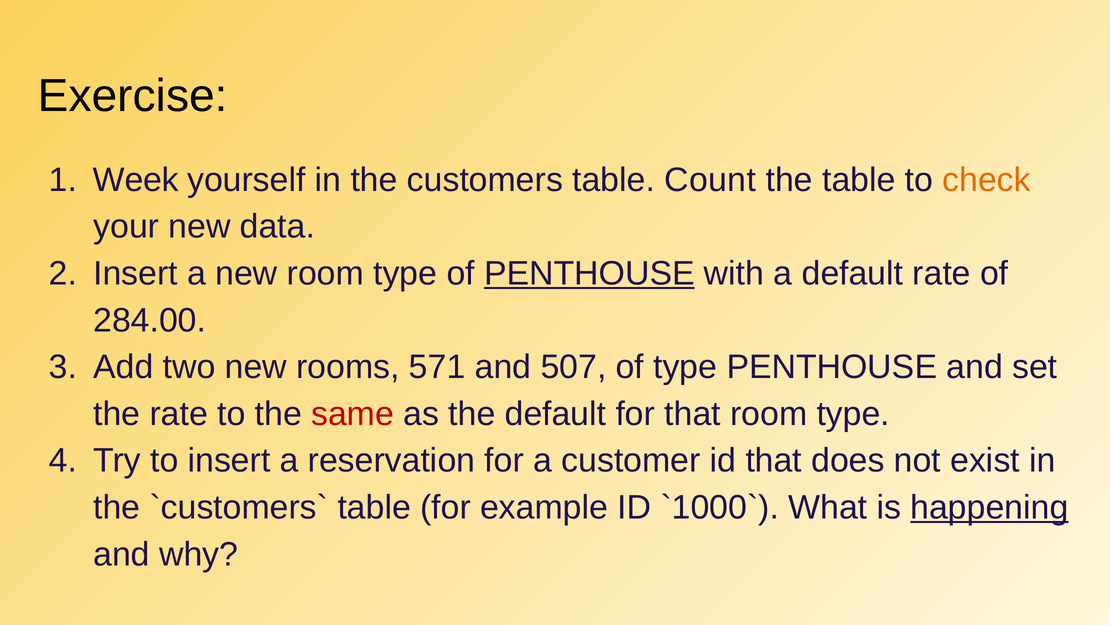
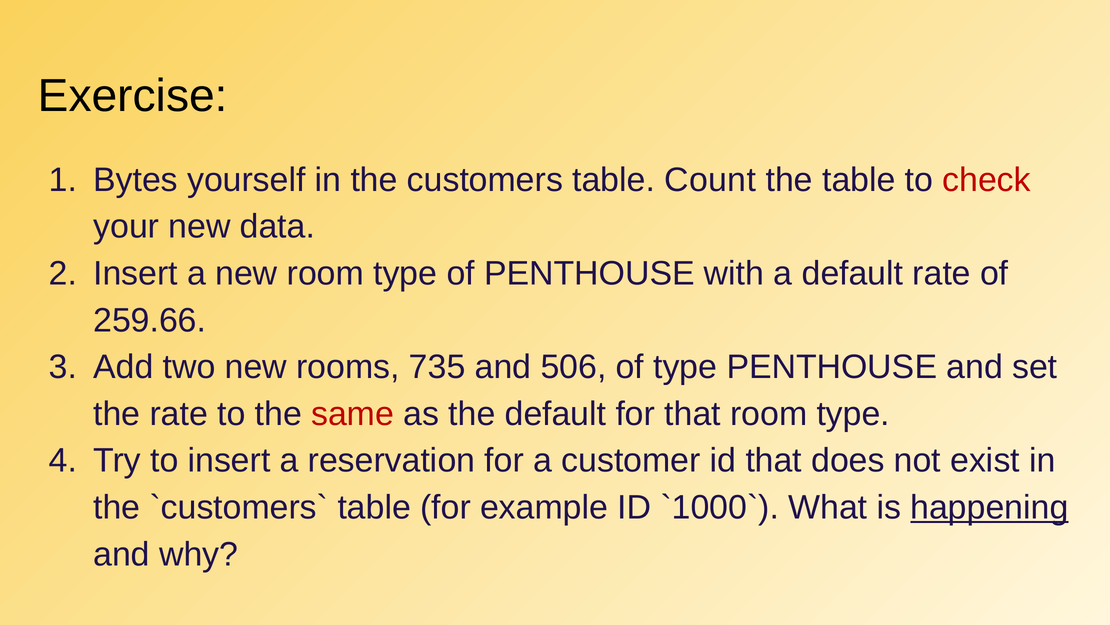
Week: Week -> Bytes
check colour: orange -> red
PENTHOUSE at (589, 273) underline: present -> none
284.00: 284.00 -> 259.66
571: 571 -> 735
507: 507 -> 506
